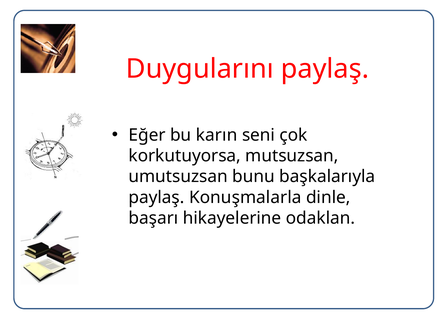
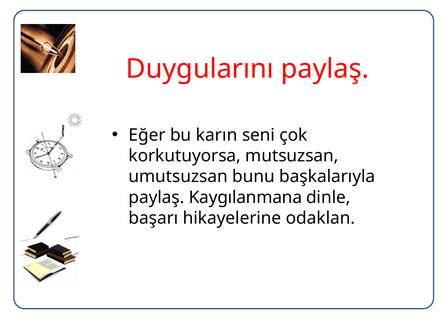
Konuşmalarla: Konuşmalarla -> Kaygılanmana
